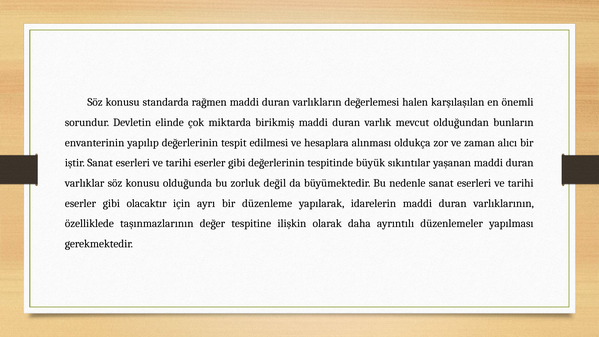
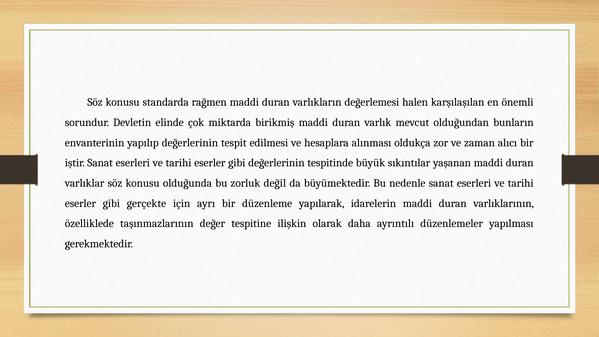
olacaktır: olacaktır -> gerçekte
